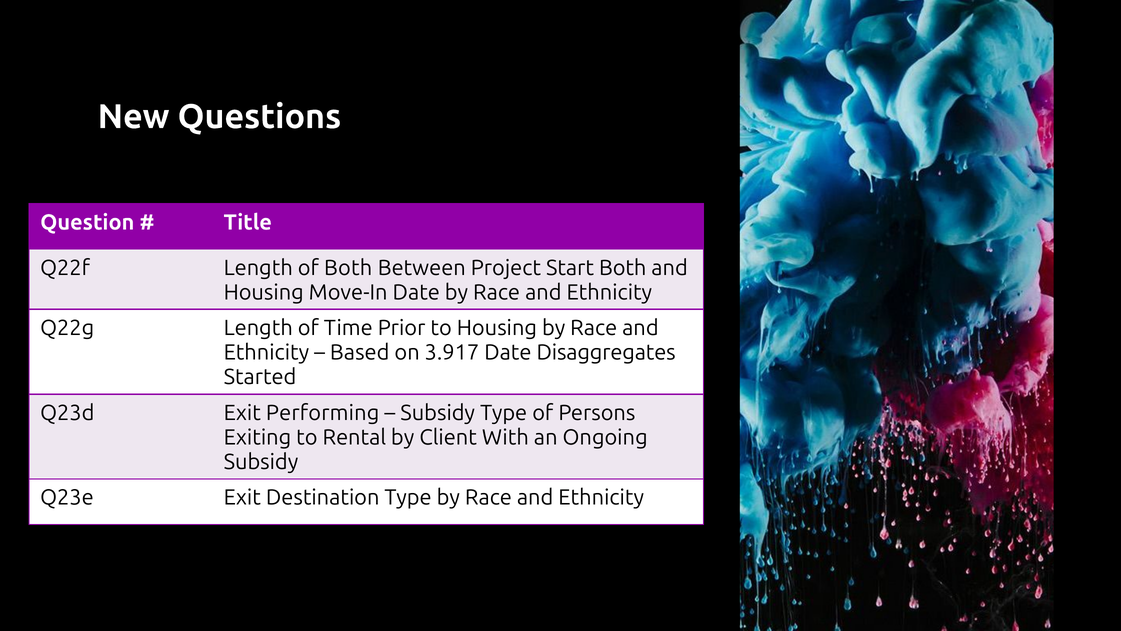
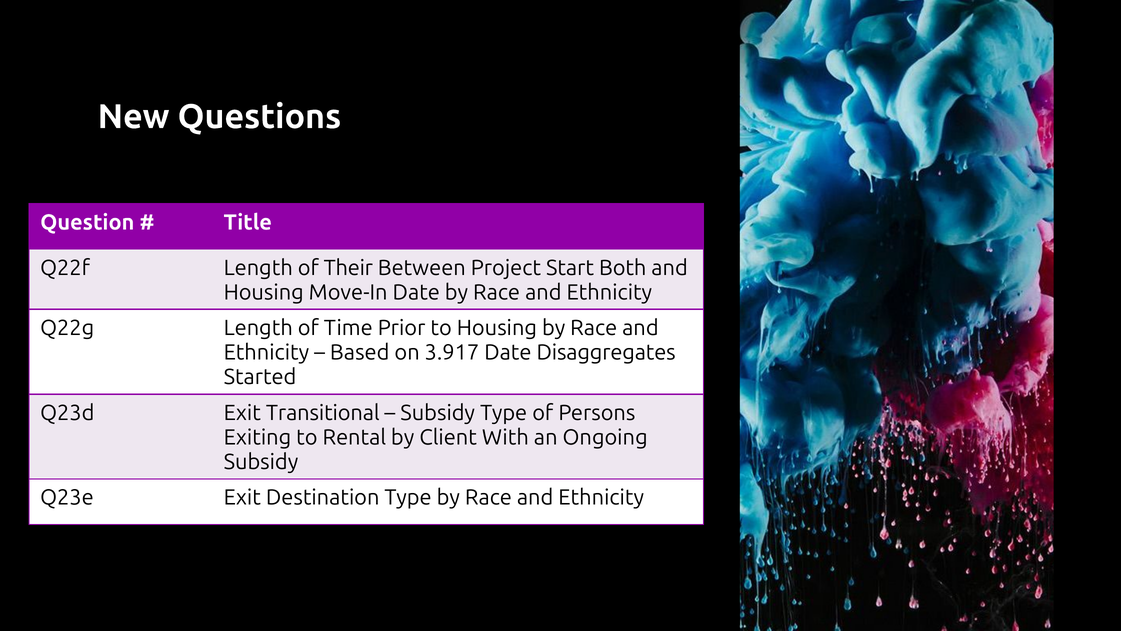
of Both: Both -> Their
Performing: Performing -> Transitional
